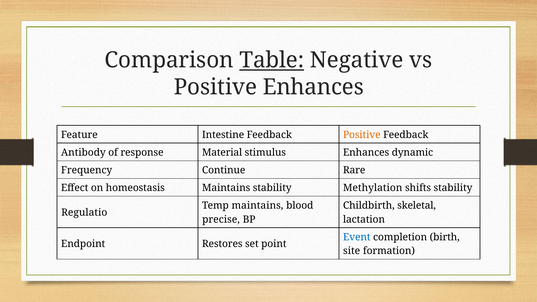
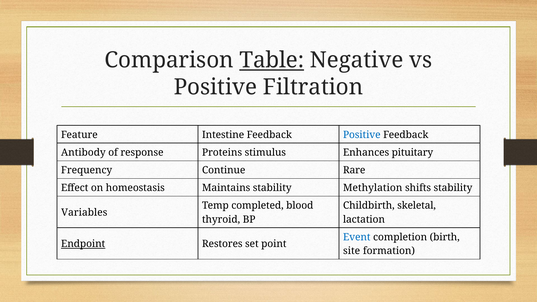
Positive Enhances: Enhances -> Filtration
Positive at (362, 135) colour: orange -> blue
Material: Material -> Proteins
dynamic: dynamic -> pituitary
Temp maintains: maintains -> completed
Regulatio: Regulatio -> Variables
precise: precise -> thyroid
Endpoint underline: none -> present
